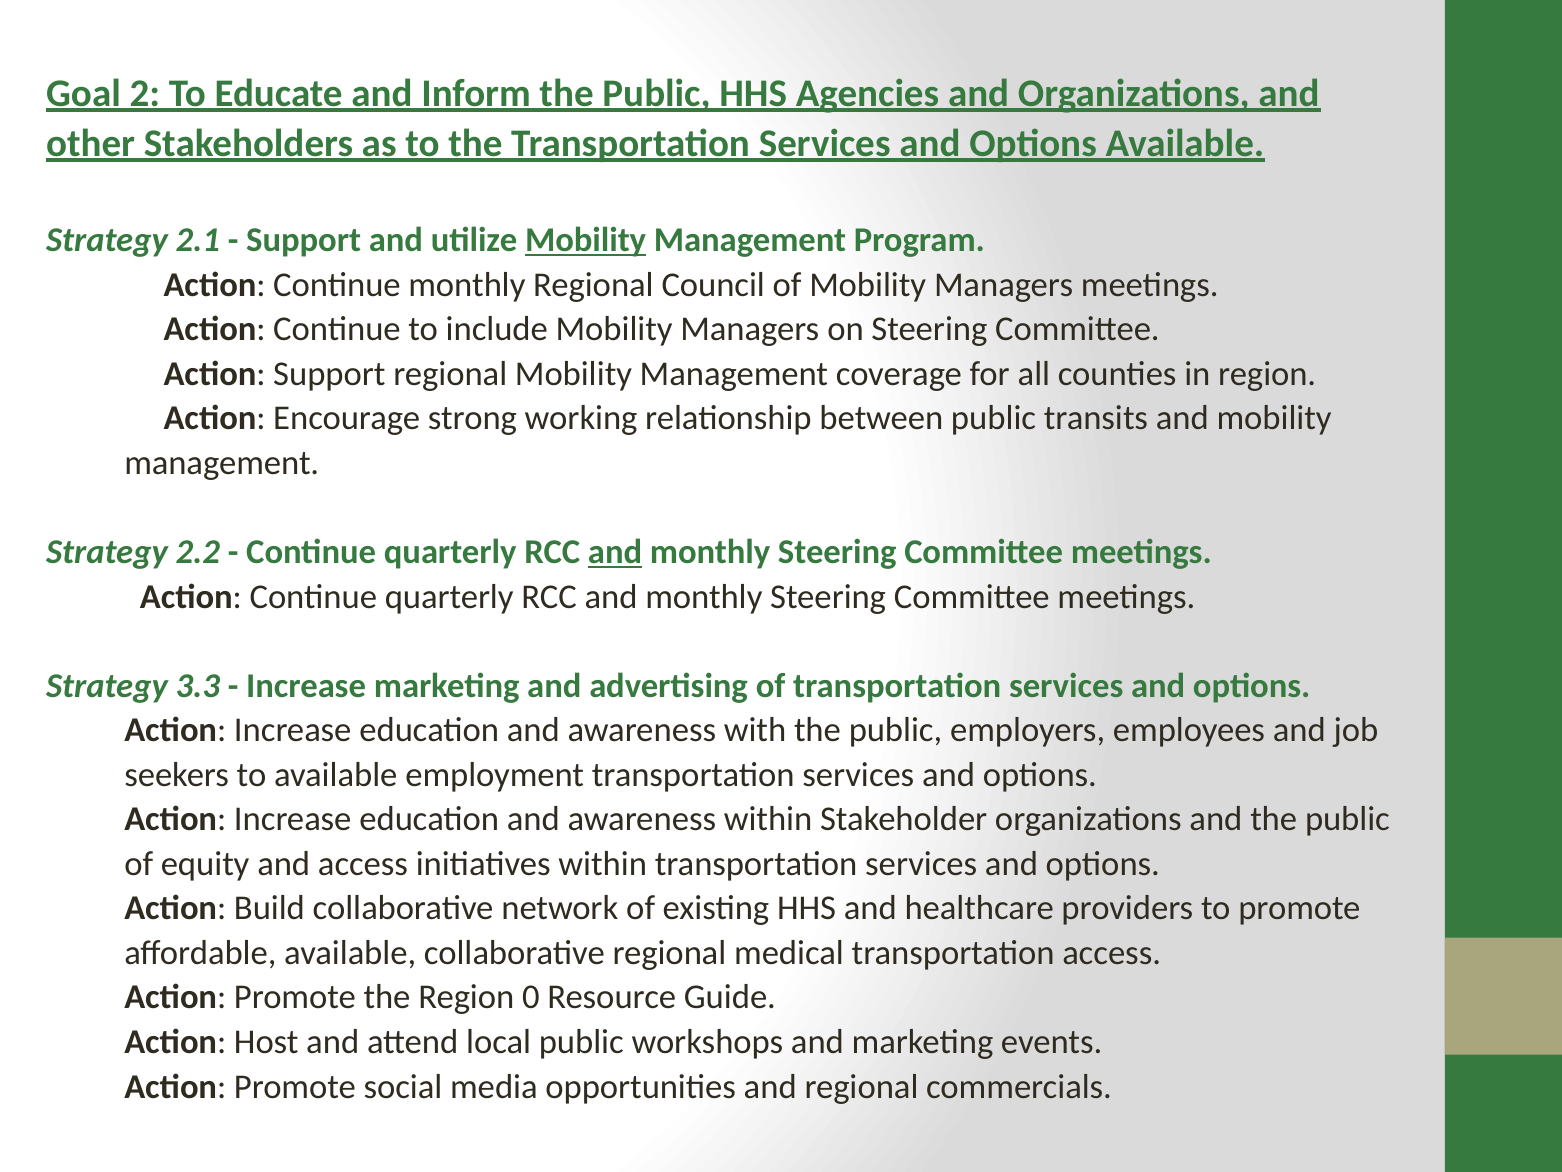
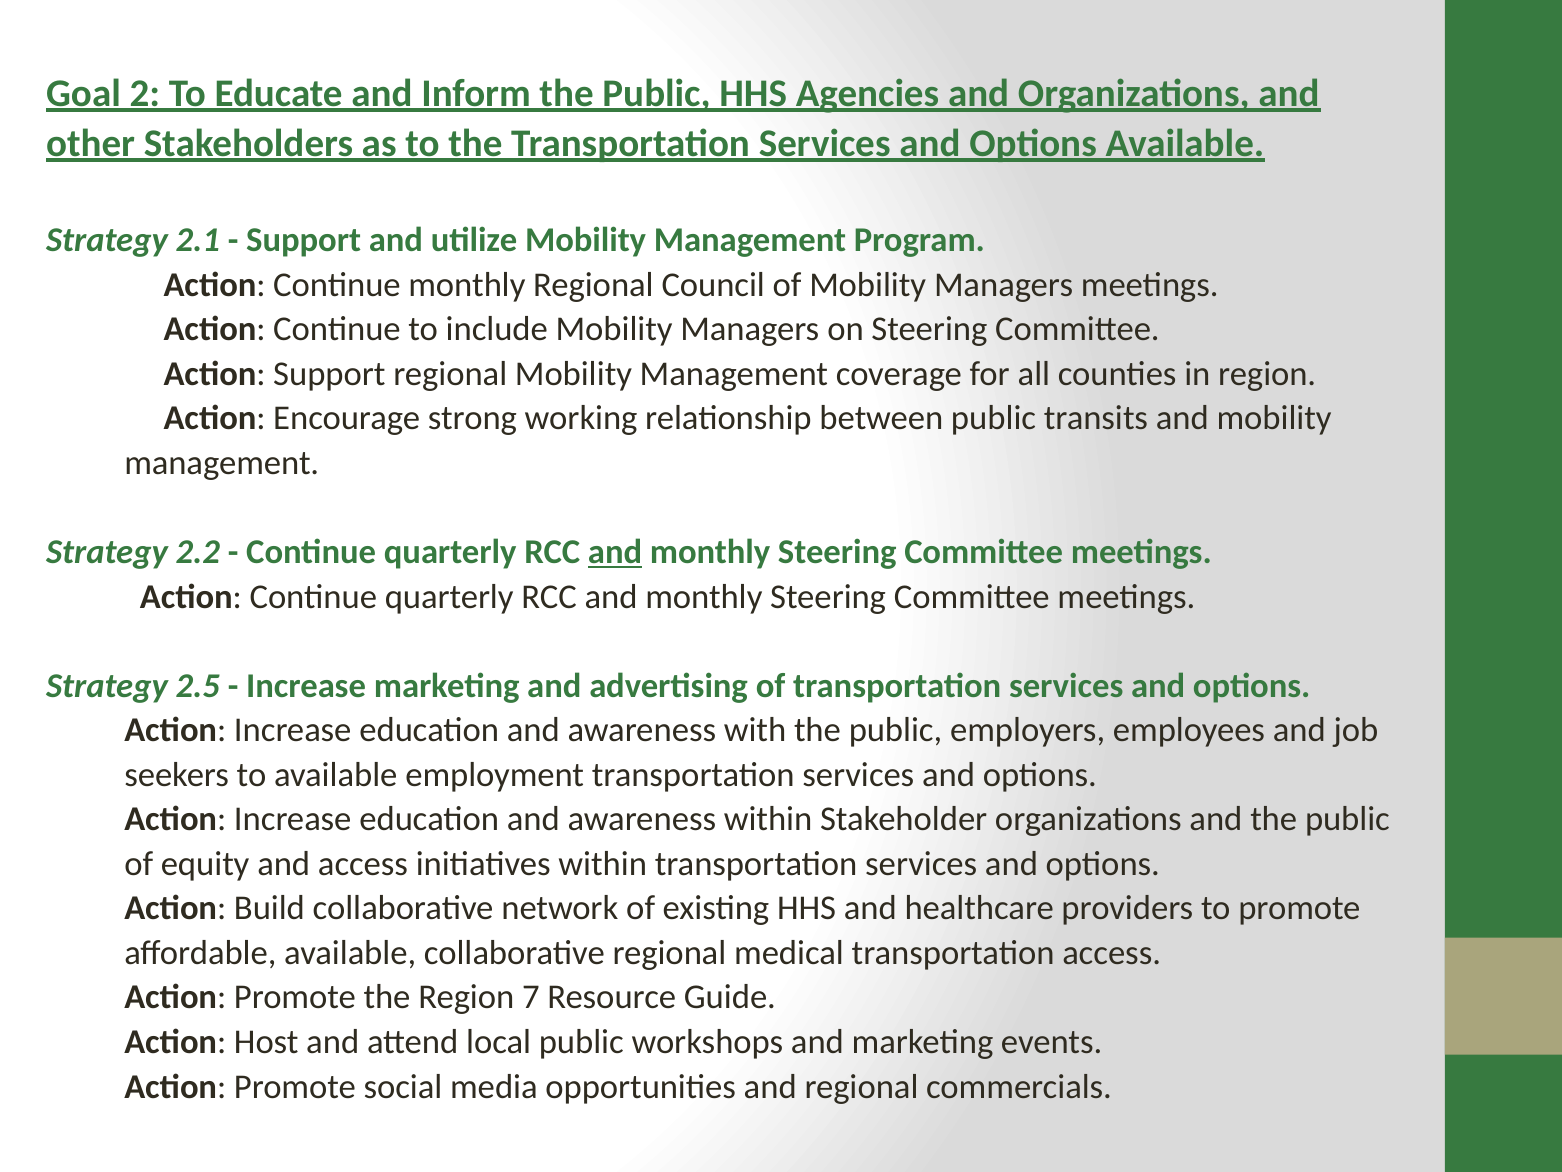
Mobility at (586, 240) underline: present -> none
3.3: 3.3 -> 2.5
0: 0 -> 7
